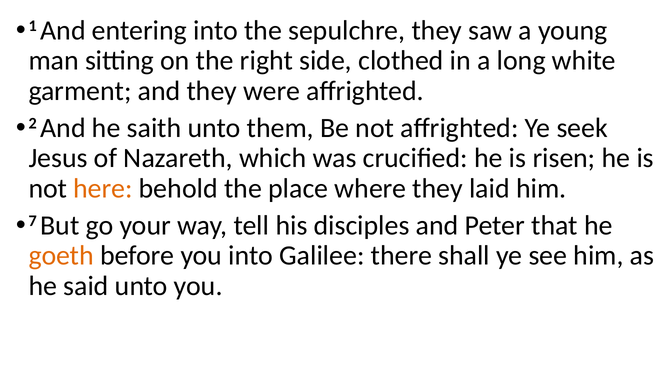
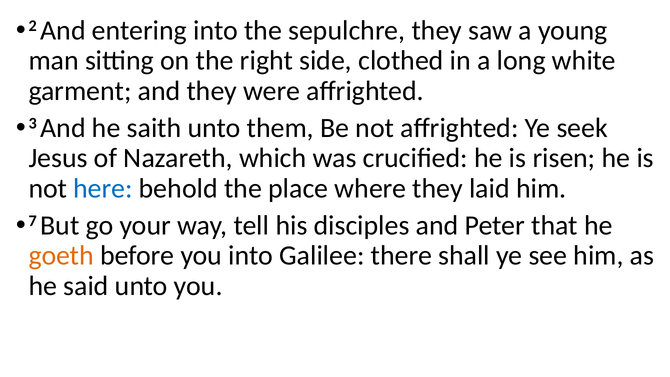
1: 1 -> 2
2: 2 -> 3
here colour: orange -> blue
